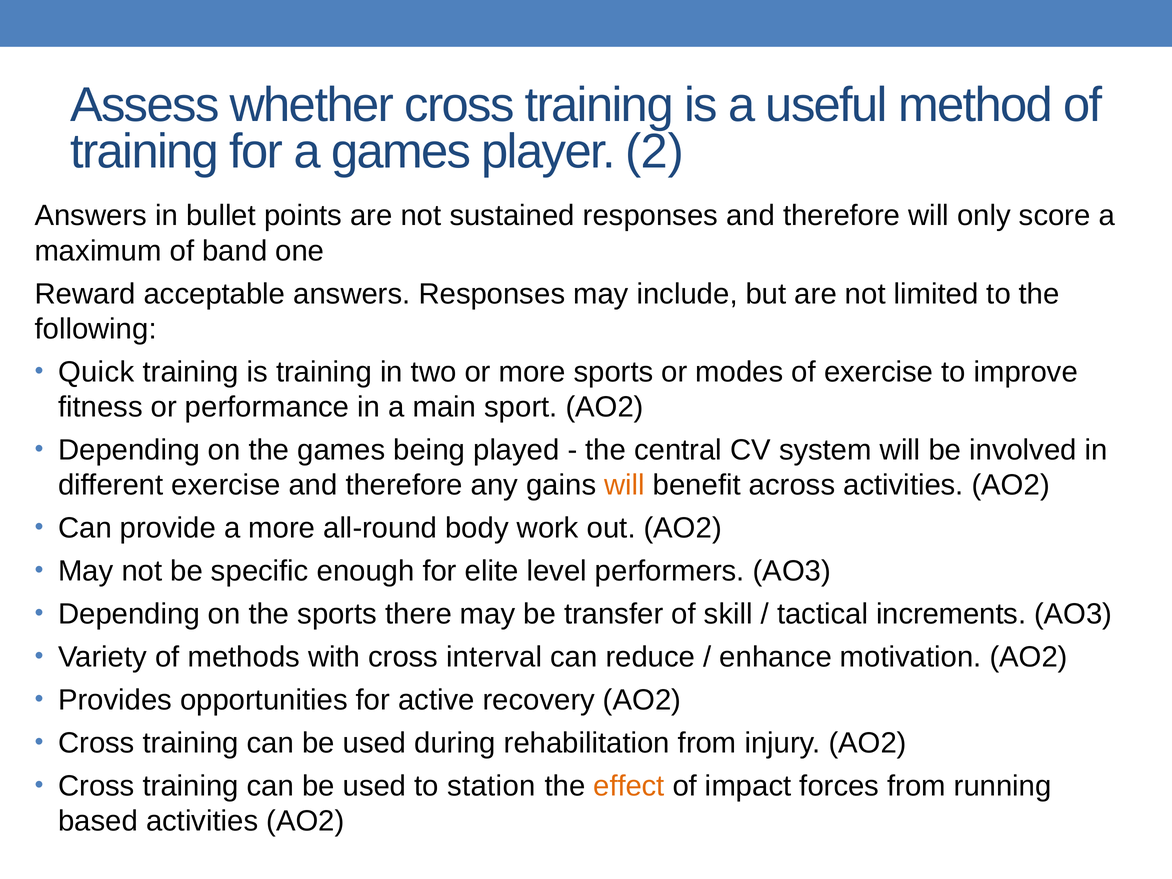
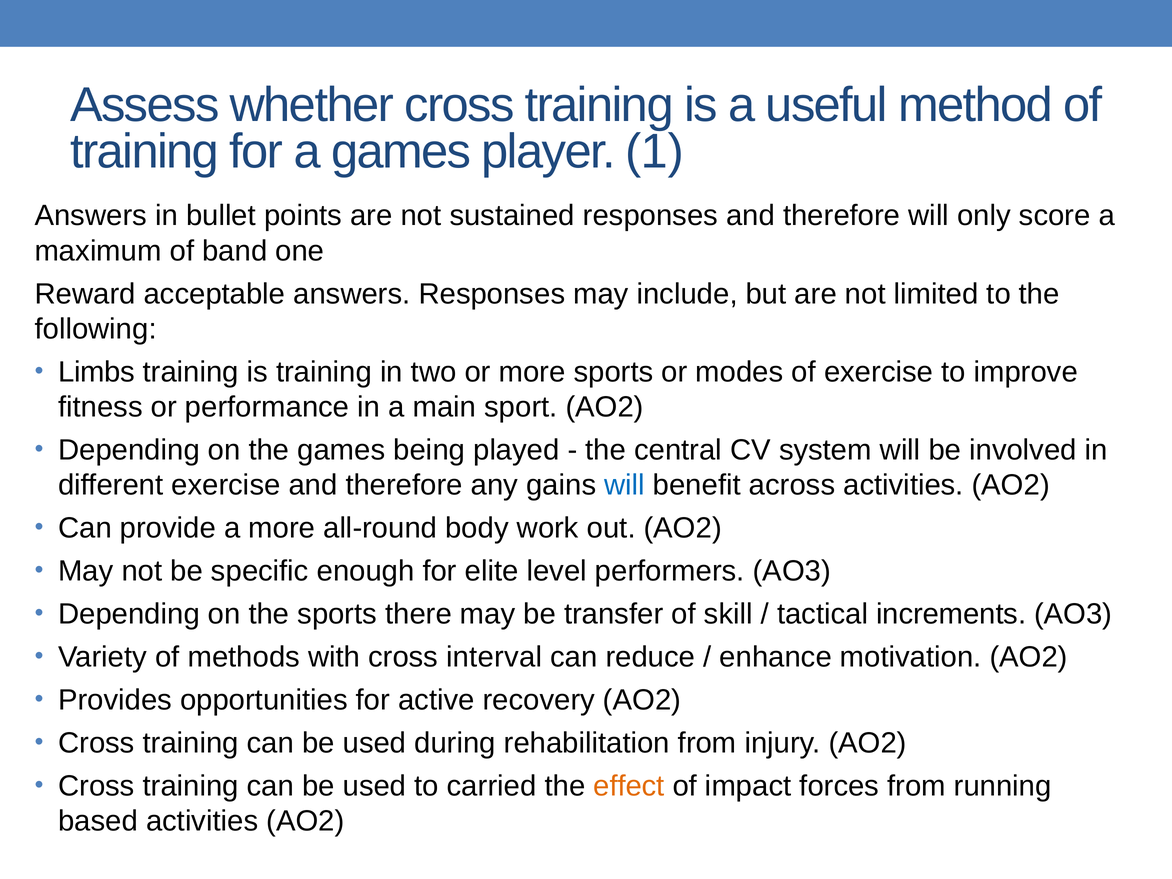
2: 2 -> 1
Quick: Quick -> Limbs
will at (624, 485) colour: orange -> blue
station: station -> carried
